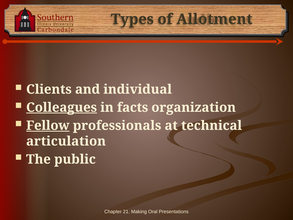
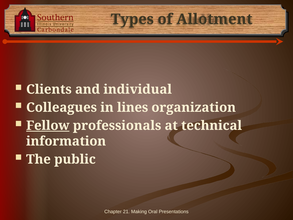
Colleagues underline: present -> none
facts: facts -> lines
articulation: articulation -> information
